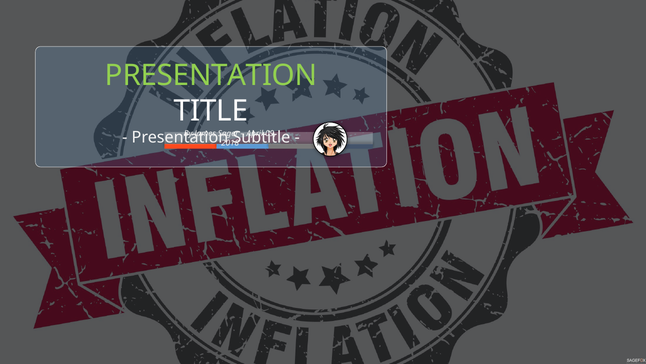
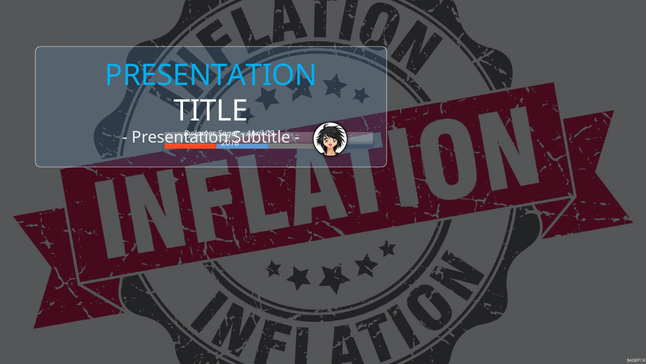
PRESENTATION at (211, 75) colour: light green -> light blue
